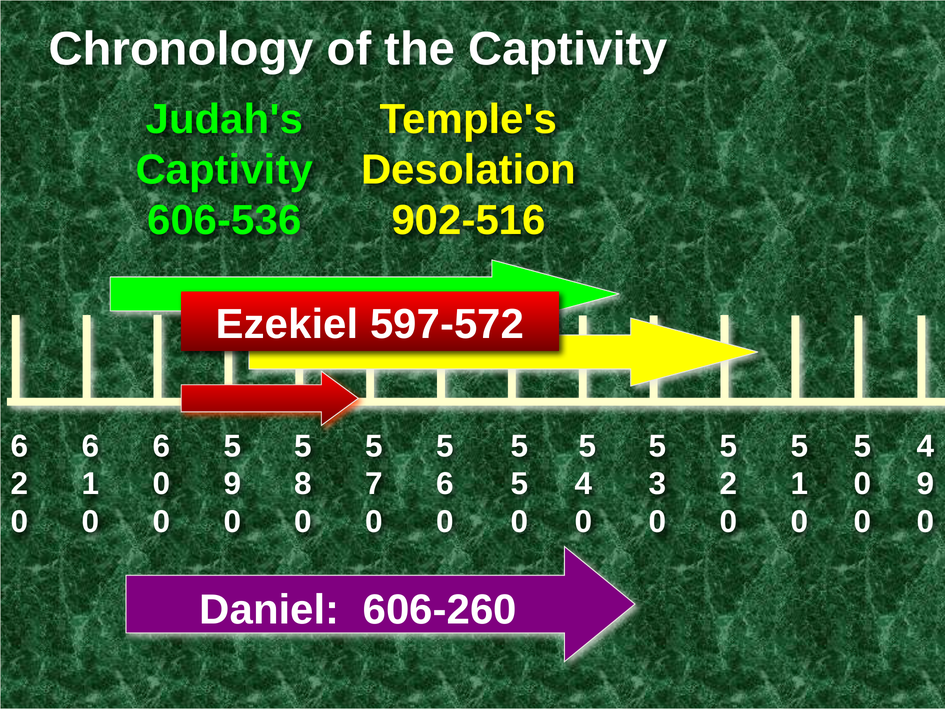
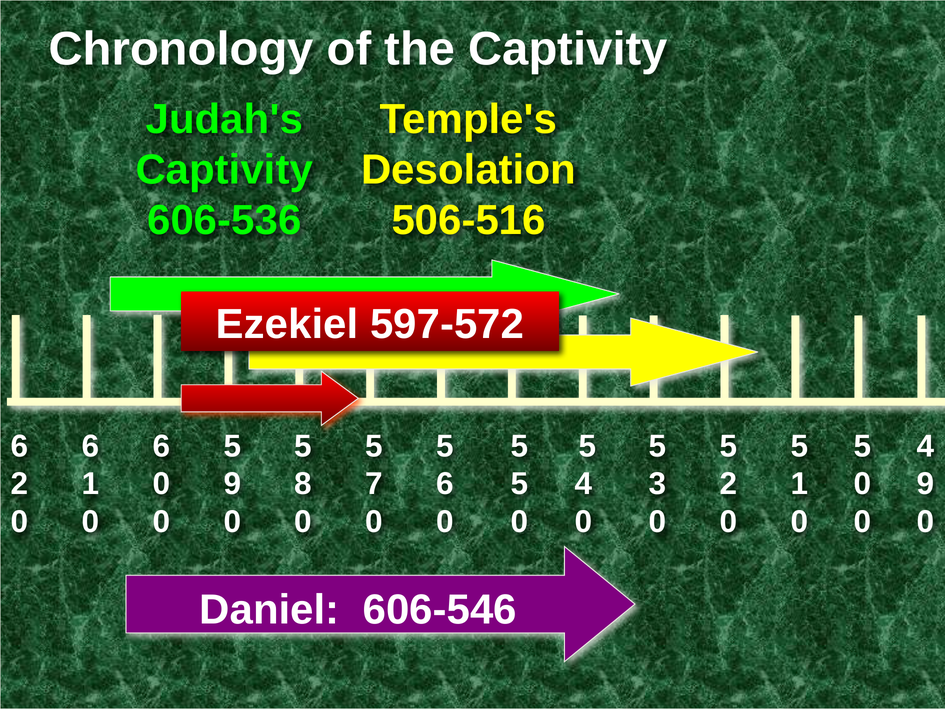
902-516: 902-516 -> 506-516
606-260: 606-260 -> 606-546
